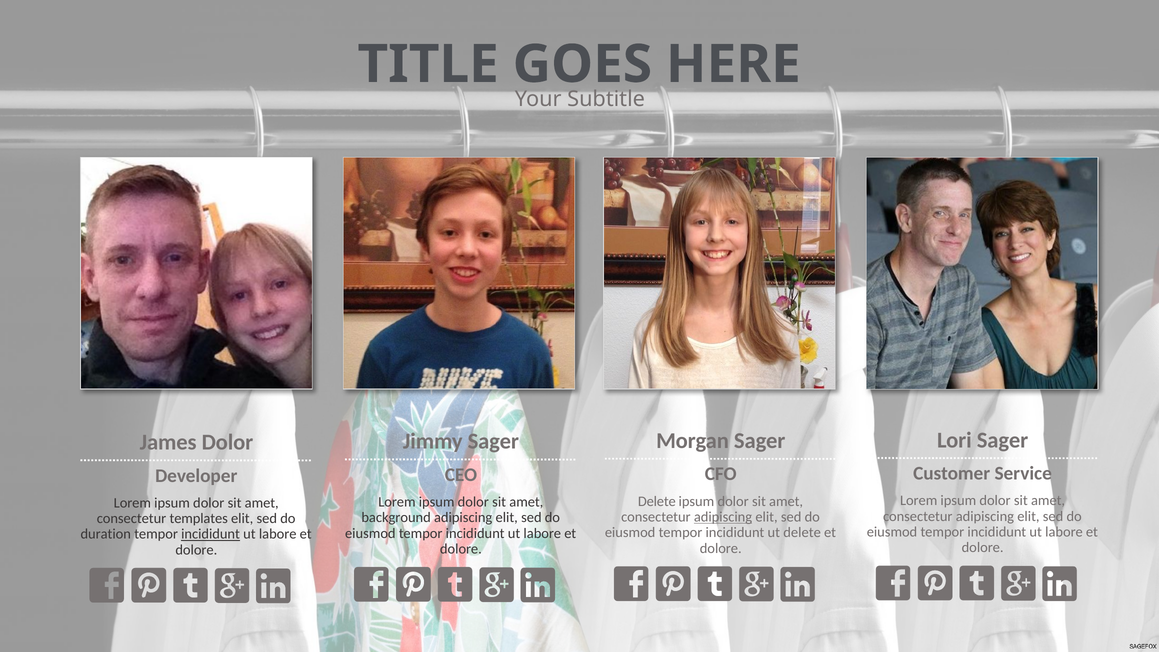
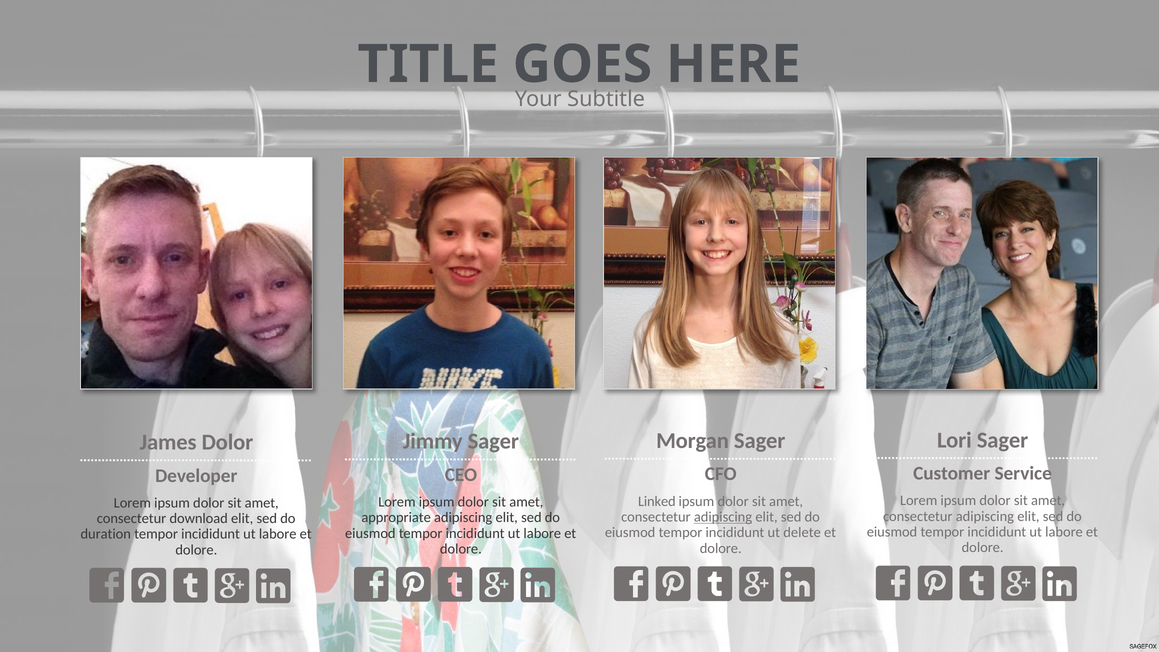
Delete at (657, 501): Delete -> Linked
background: background -> appropriate
templates: templates -> download
incididunt at (211, 534) underline: present -> none
